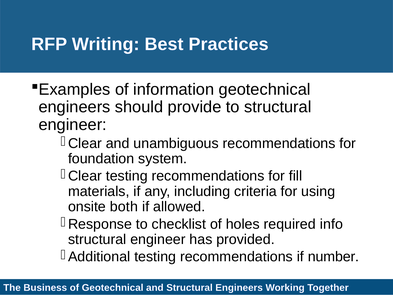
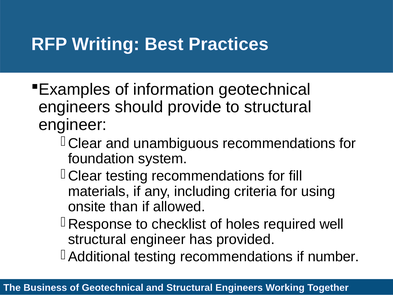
both: both -> than
info: info -> well
